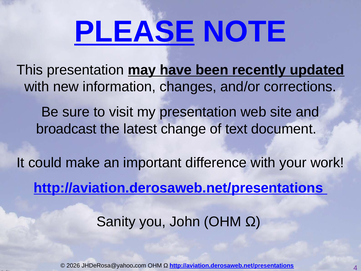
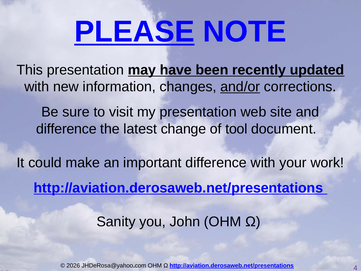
and/or underline: none -> present
broadcast at (66, 129): broadcast -> difference
text: text -> tool
